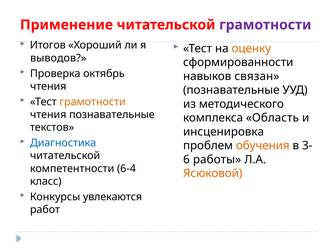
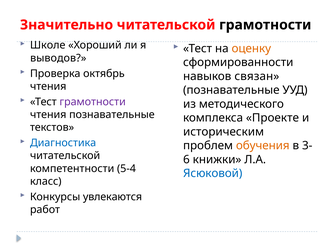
Применение: Применение -> Значительно
грамотности at (265, 25) colour: purple -> black
Итогов: Итогов -> Школе
грамотности at (93, 102) colour: orange -> purple
Область: Область -> Проекте
инсценировка: инсценировка -> историческим
работы: работы -> книжки
6-4: 6-4 -> 5-4
Ясюковой colour: orange -> blue
